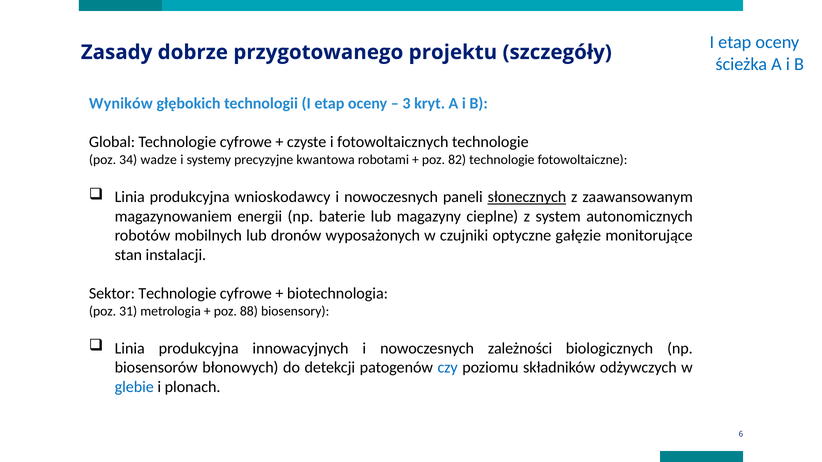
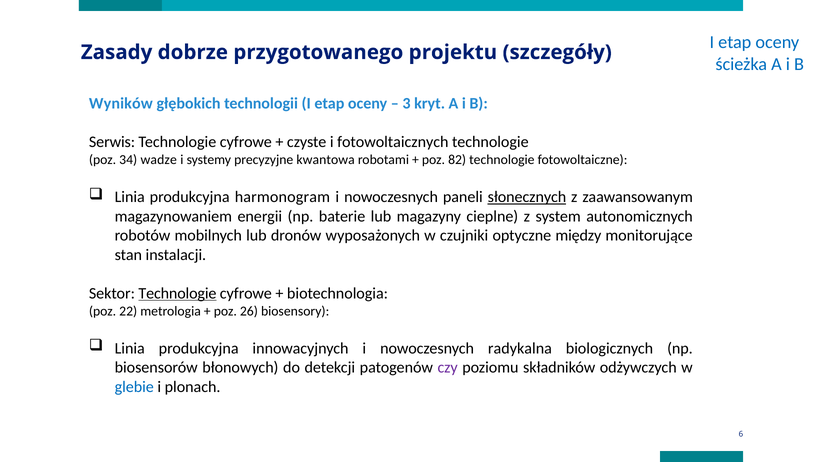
Global: Global -> Serwis
wnioskodawcy: wnioskodawcy -> harmonogram
gałęzie: gałęzie -> między
Technologie at (177, 294) underline: none -> present
31: 31 -> 22
88: 88 -> 26
zależności: zależności -> radykalna
czy colour: blue -> purple
